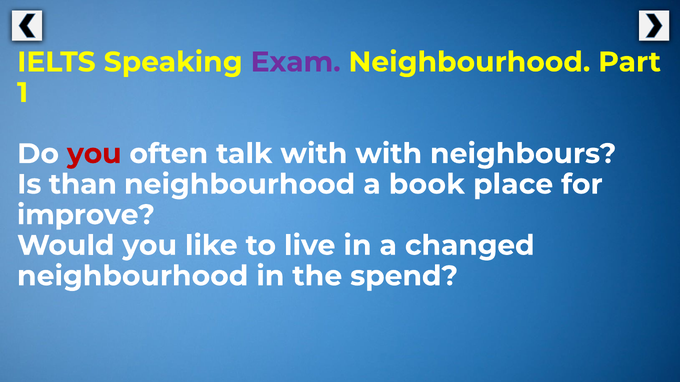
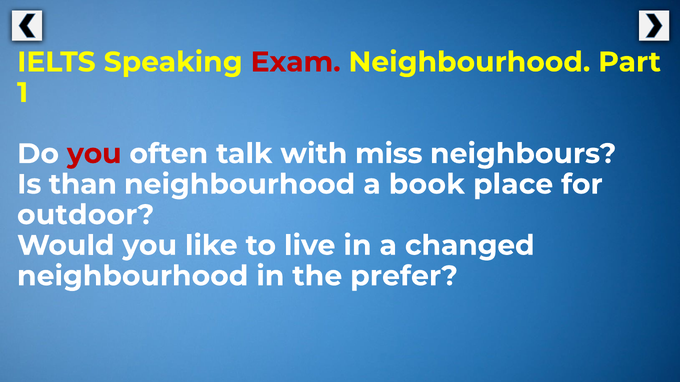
Exam colour: purple -> red
with with: with -> miss
improve: improve -> outdoor
spend: spend -> prefer
